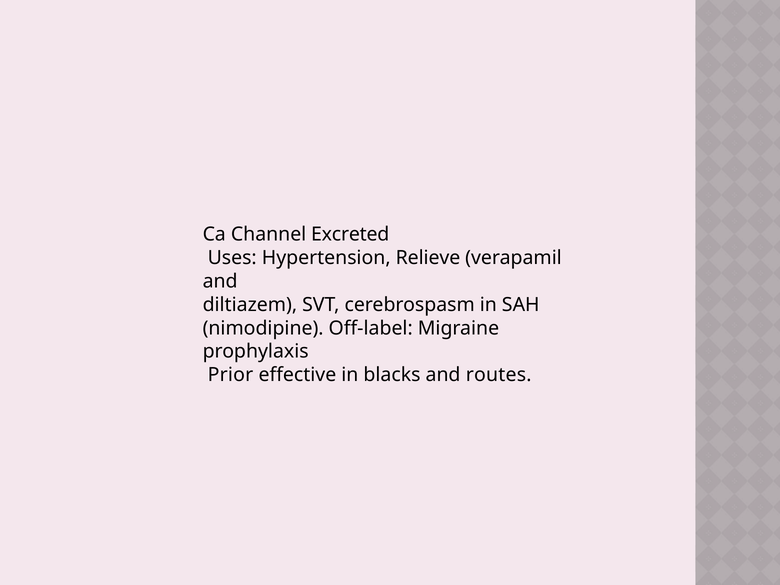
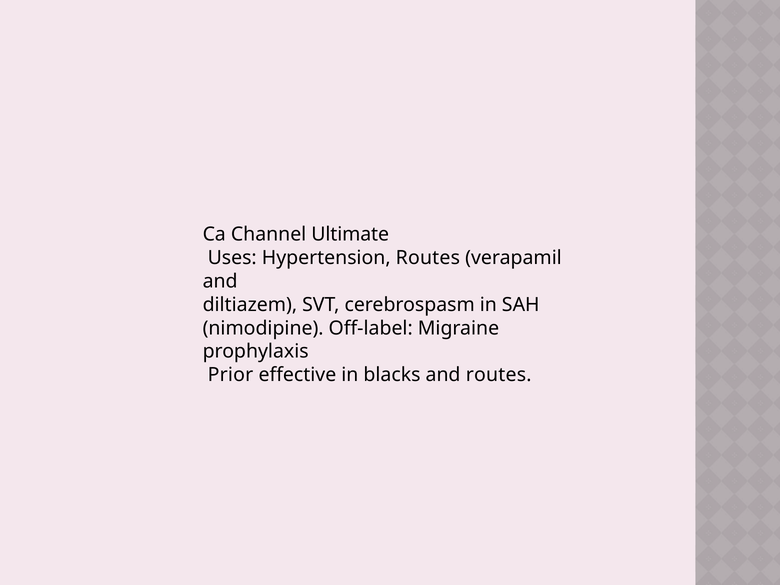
Excreted: Excreted -> Ultimate
Hypertension Relieve: Relieve -> Routes
